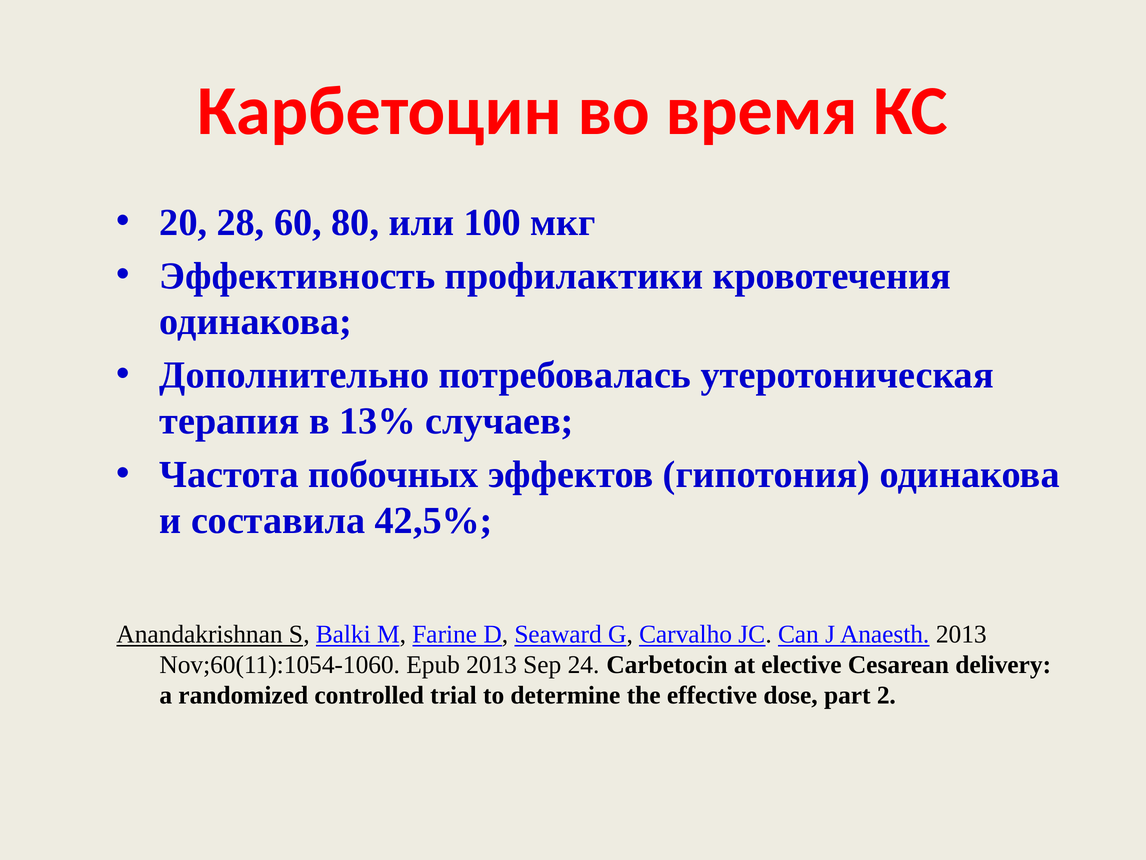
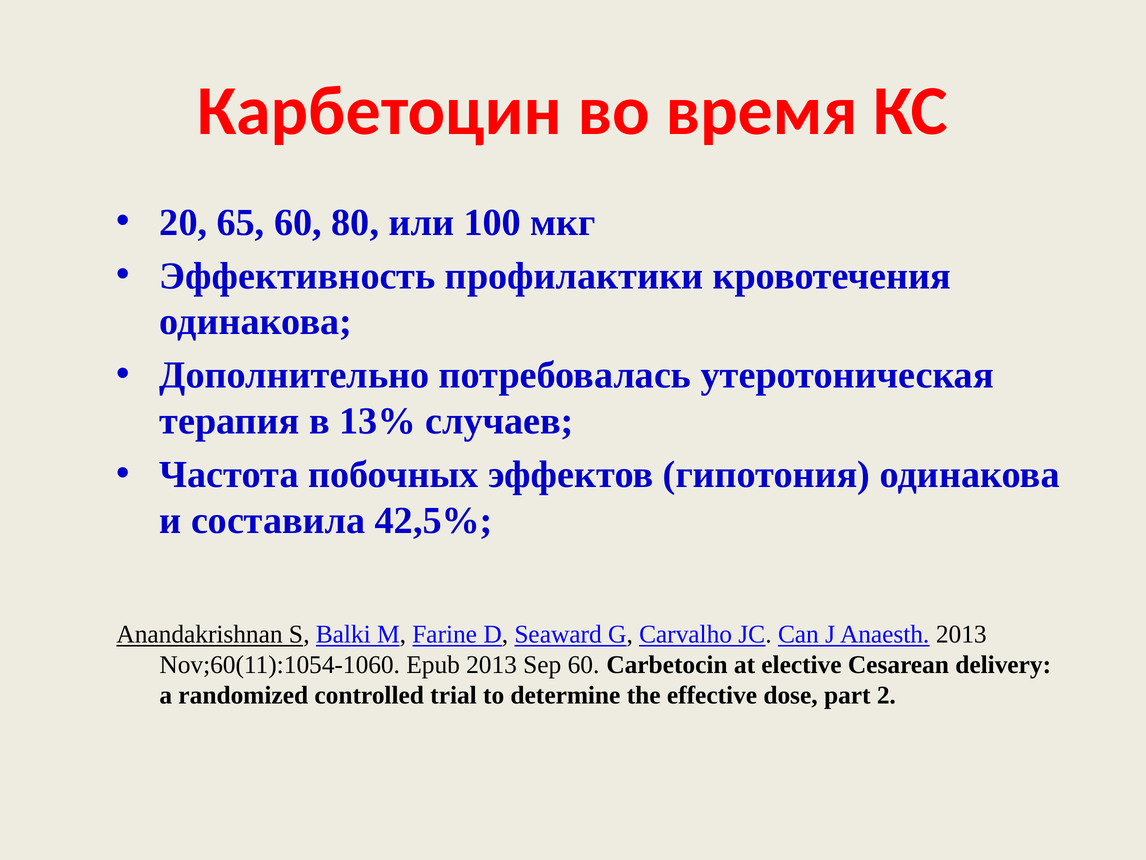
28: 28 -> 65
Sep 24: 24 -> 60
